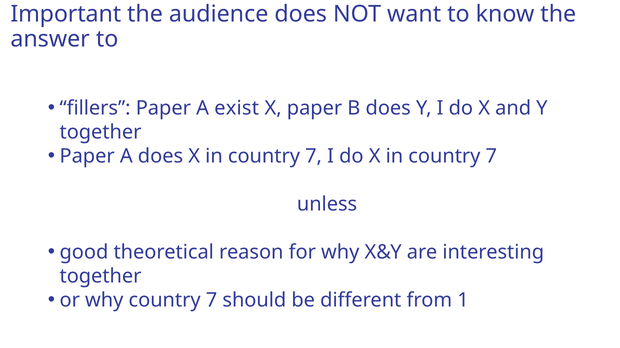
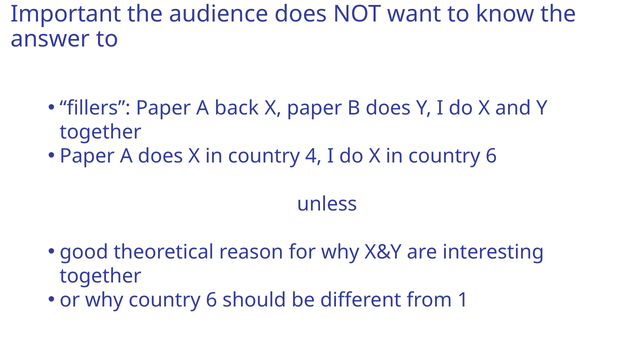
exist: exist -> back
7 at (314, 157): 7 -> 4
7 at (491, 157): 7 -> 6
why country 7: 7 -> 6
